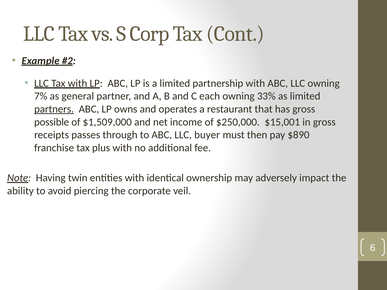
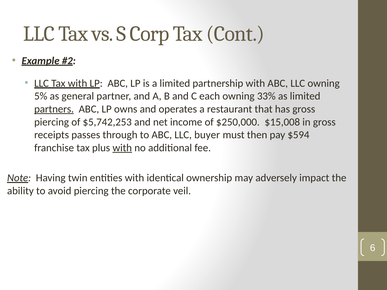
7%: 7% -> 5%
possible at (52, 122): possible -> piercing
$1,509,000: $1,509,000 -> $5,742,253
$15,001: $15,001 -> $15,008
$890: $890 -> $594
with at (122, 148) underline: none -> present
